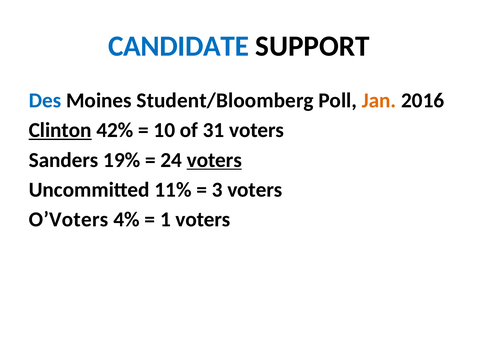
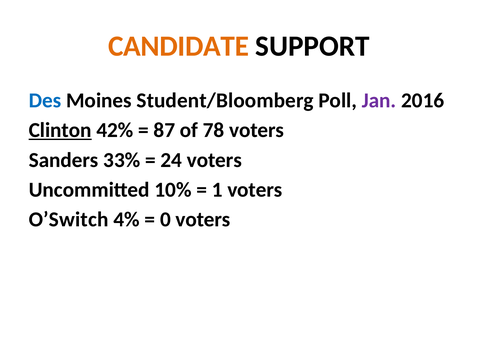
CANDIDATE colour: blue -> orange
Jan colour: orange -> purple
10: 10 -> 87
31: 31 -> 78
19%: 19% -> 33%
voters at (214, 160) underline: present -> none
11%: 11% -> 10%
3: 3 -> 1
O’Voters: O’Voters -> O’Switch
1: 1 -> 0
